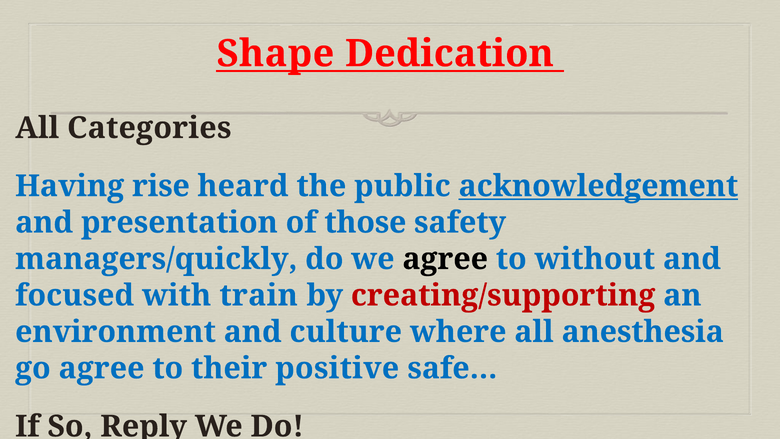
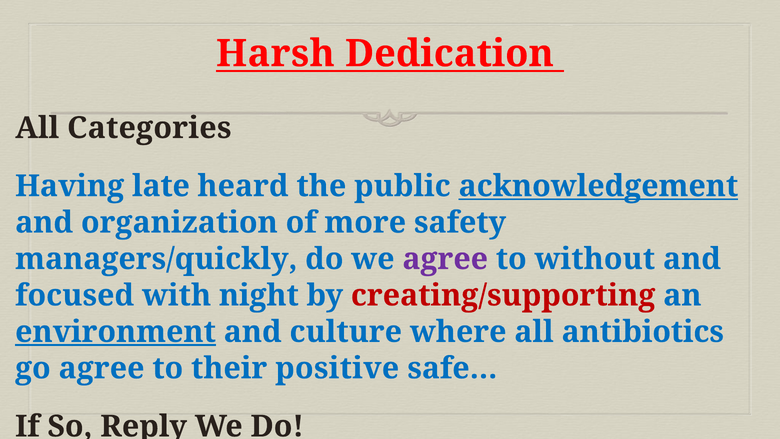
Shape: Shape -> Harsh
rise: rise -> late
presentation: presentation -> organization
those: those -> more
agree at (445, 259) colour: black -> purple
train: train -> night
environment underline: none -> present
anesthesia: anesthesia -> antibiotics
